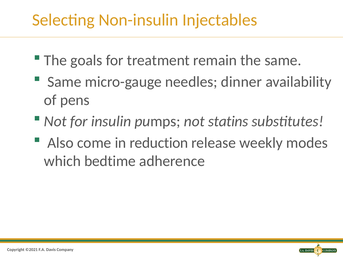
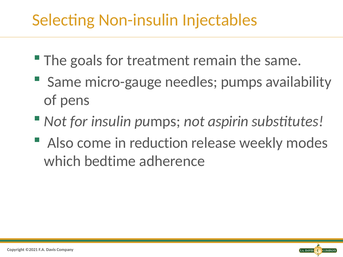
needles dinner: dinner -> pumps
statins: statins -> aspirin
